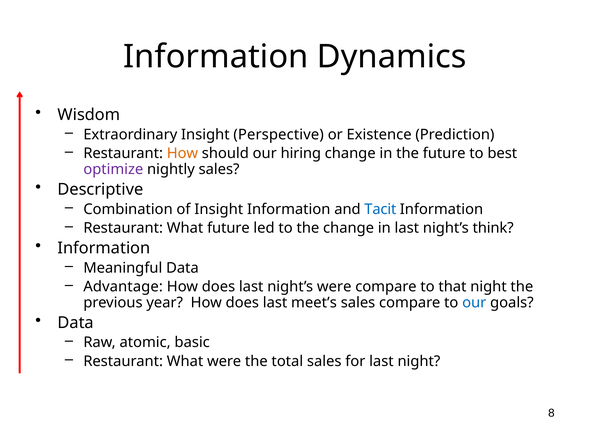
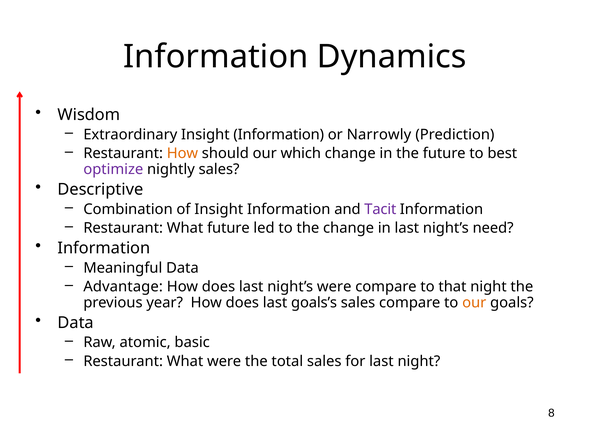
Extraordinary Insight Perspective: Perspective -> Information
Existence: Existence -> Narrowly
hiring: hiring -> which
Tacit colour: blue -> purple
think: think -> need
meet’s: meet’s -> goals’s
our at (474, 303) colour: blue -> orange
